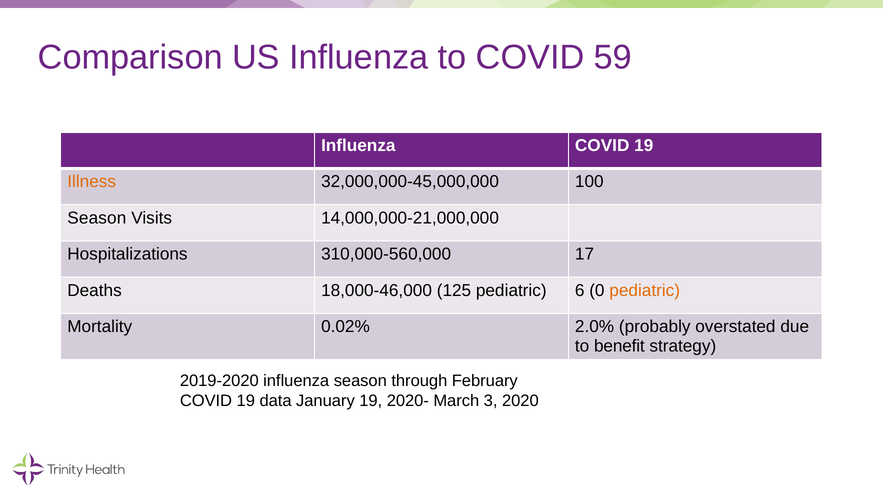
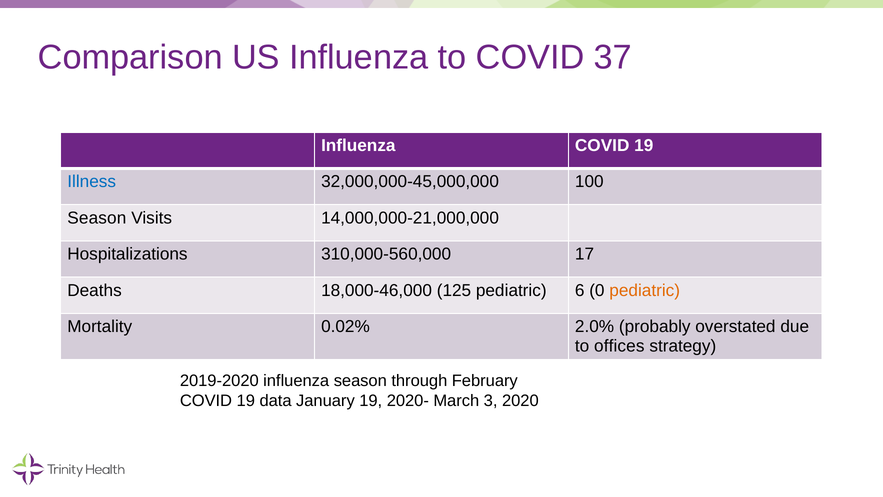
59: 59 -> 37
Illness colour: orange -> blue
benefit: benefit -> offices
